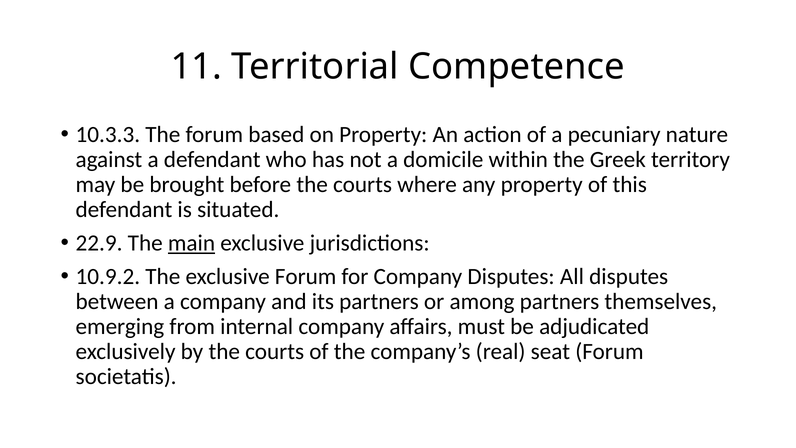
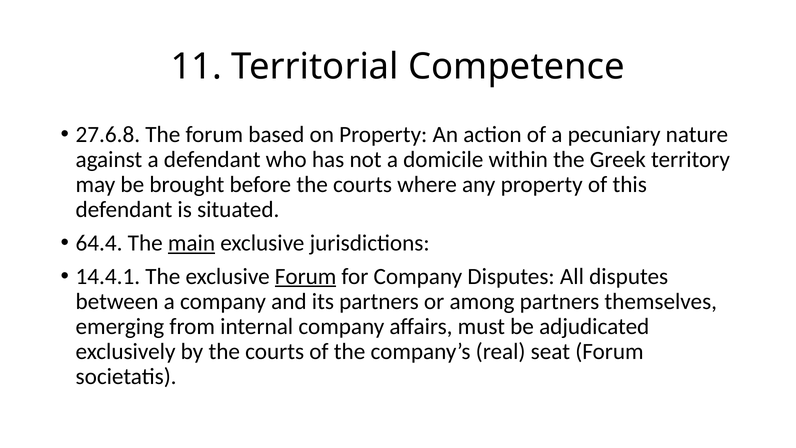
10.3.3: 10.3.3 -> 27.6.8
22.9: 22.9 -> 64.4
10.9.2: 10.9.2 -> 14.4.1
Forum at (306, 276) underline: none -> present
